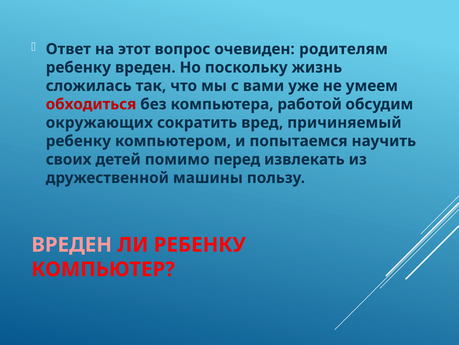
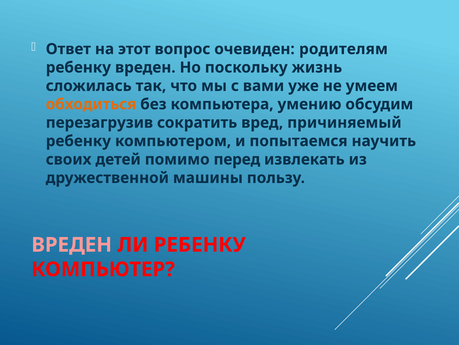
обходиться colour: red -> orange
работой: работой -> умению
окружающих: окружающих -> перезагрузив
